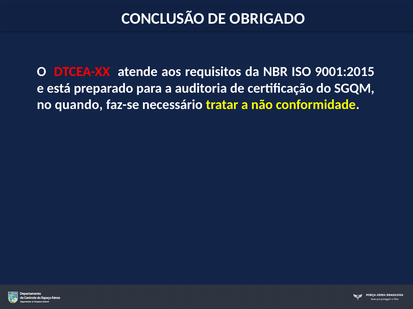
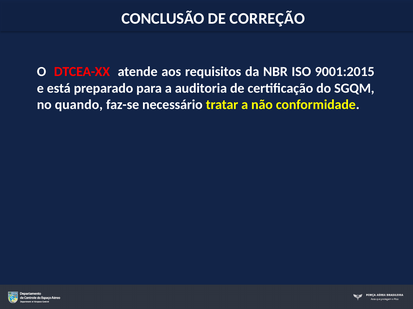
OBRIGADO: OBRIGADO -> CORREÇÃO
